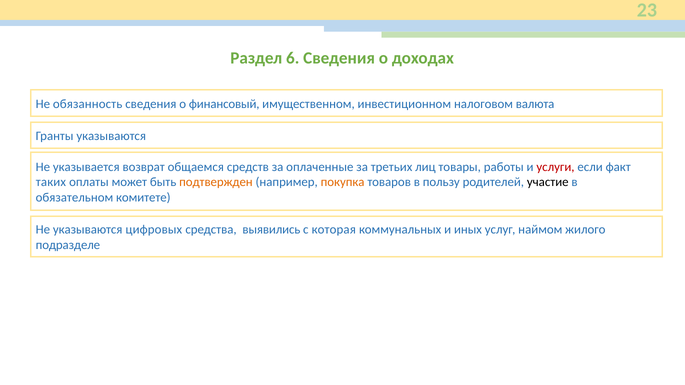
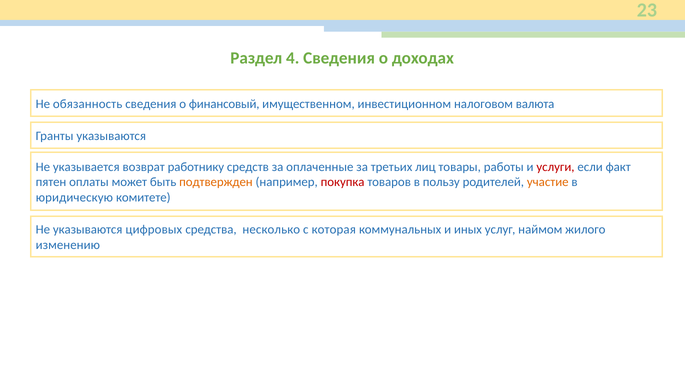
6: 6 -> 4
общаемся: общаемся -> работнику
таких: таких -> пятен
покупка colour: orange -> red
участие colour: black -> orange
обязательном: обязательном -> юридическую
выявились: выявились -> несколько
подразделе: подразделе -> изменению
